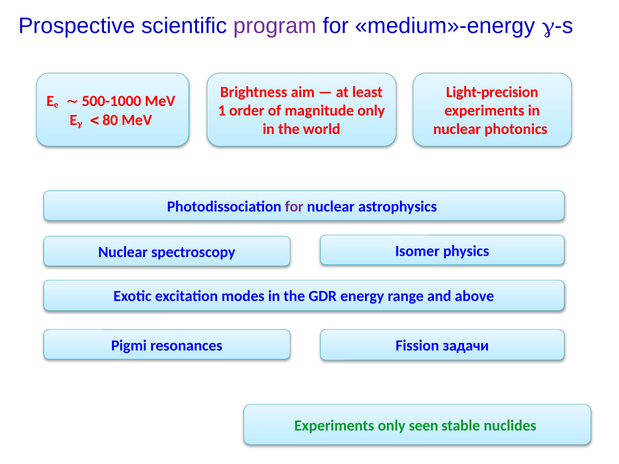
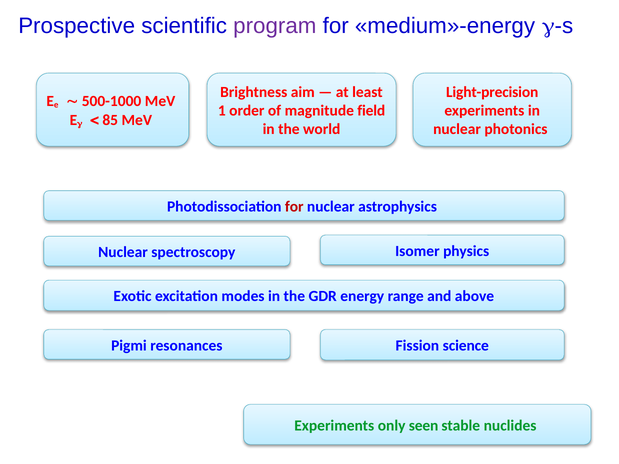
magnitude only: only -> field
80: 80 -> 85
for at (294, 207) colour: purple -> red
задачи: задачи -> science
